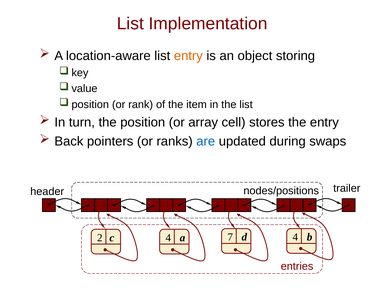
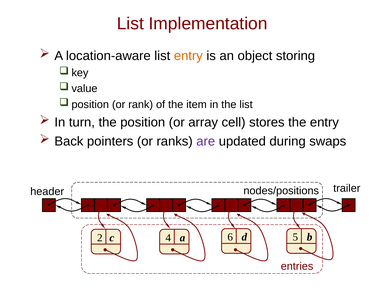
are colour: blue -> purple
7: 7 -> 6
d 4: 4 -> 5
